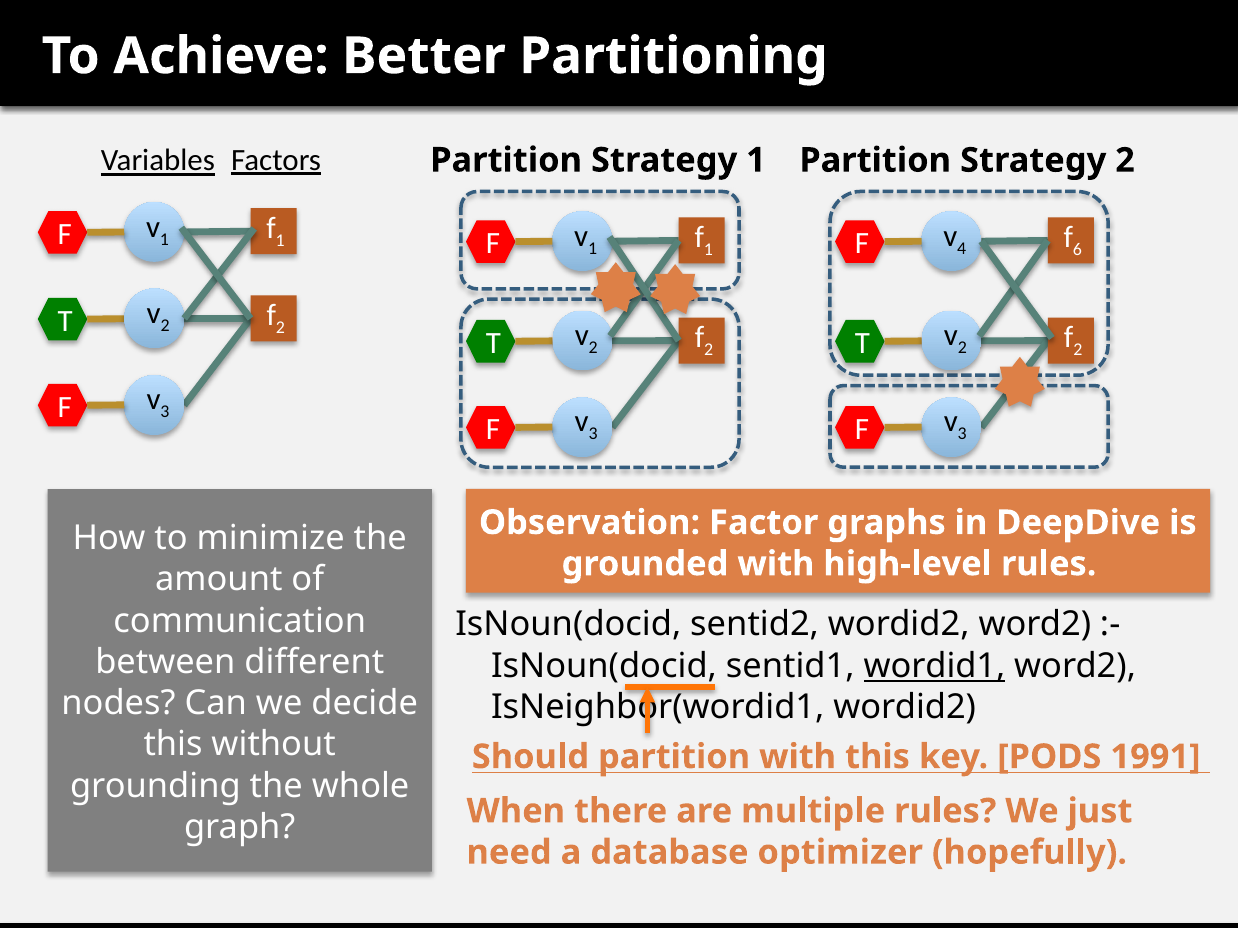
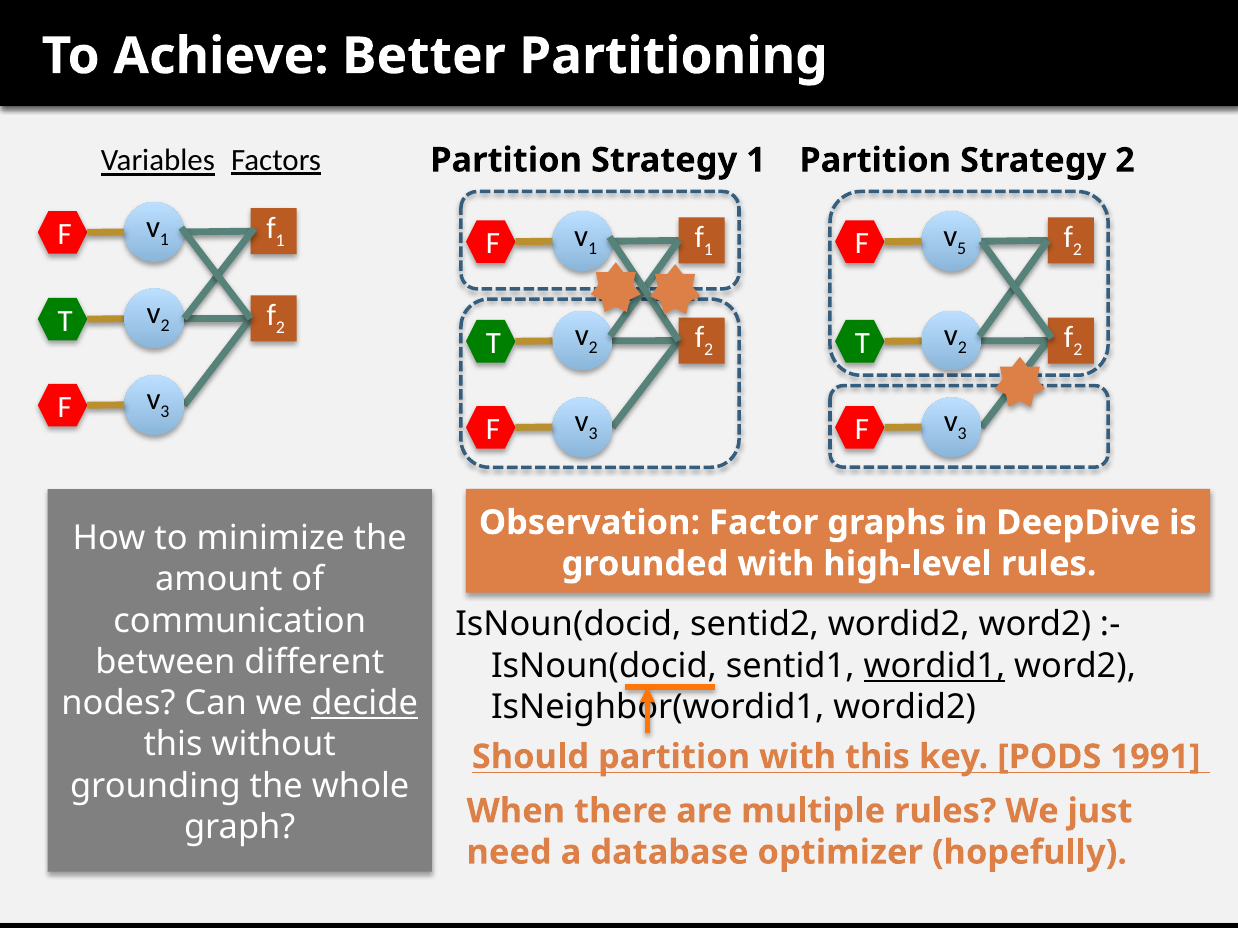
4: 4 -> 5
6 at (1077, 249): 6 -> 2
decide underline: none -> present
